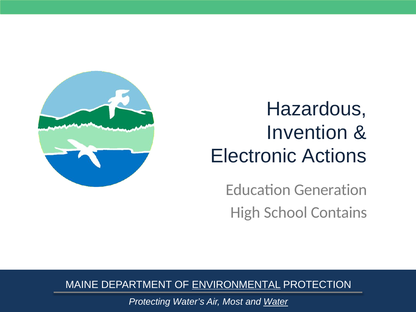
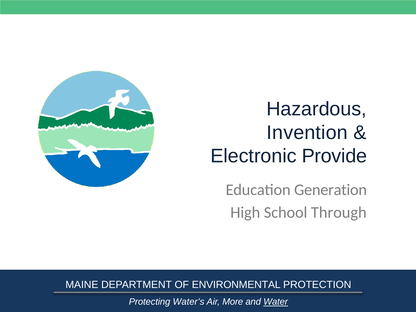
Actions: Actions -> Provide
Contains: Contains -> Through
ENVIRONMENTAL underline: present -> none
Most: Most -> More
